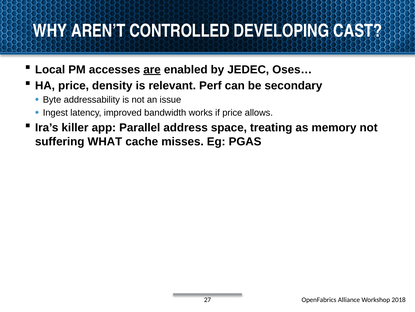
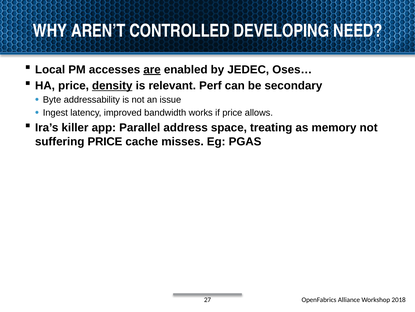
CAST: CAST -> NEED
density underline: none -> present
suffering WHAT: WHAT -> PRICE
